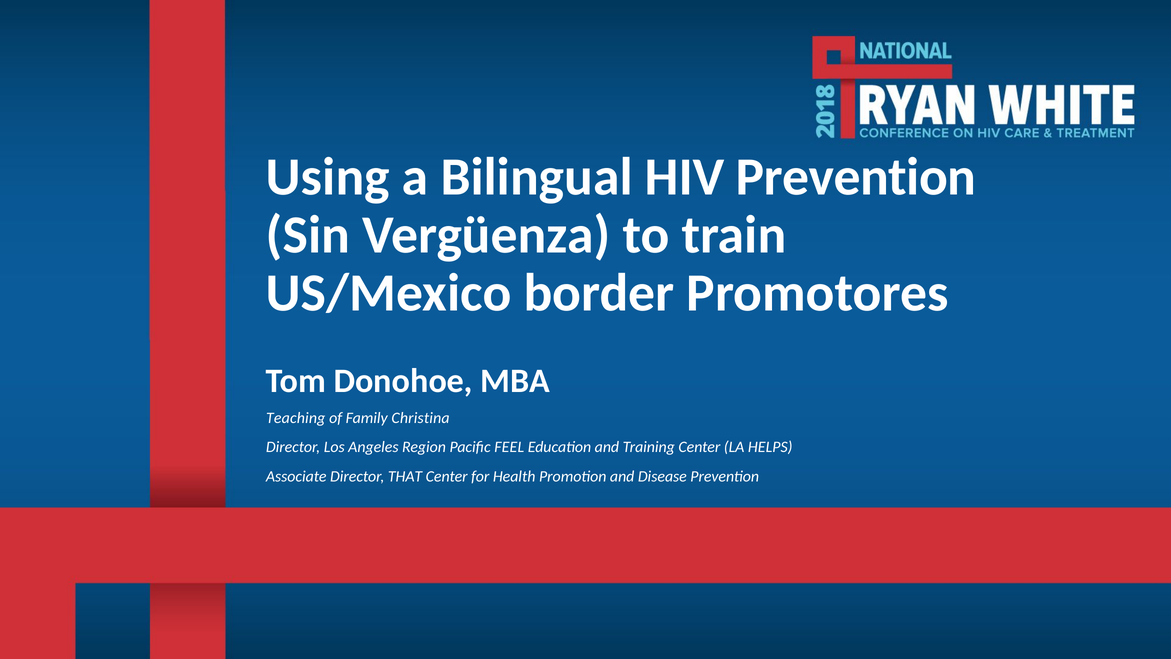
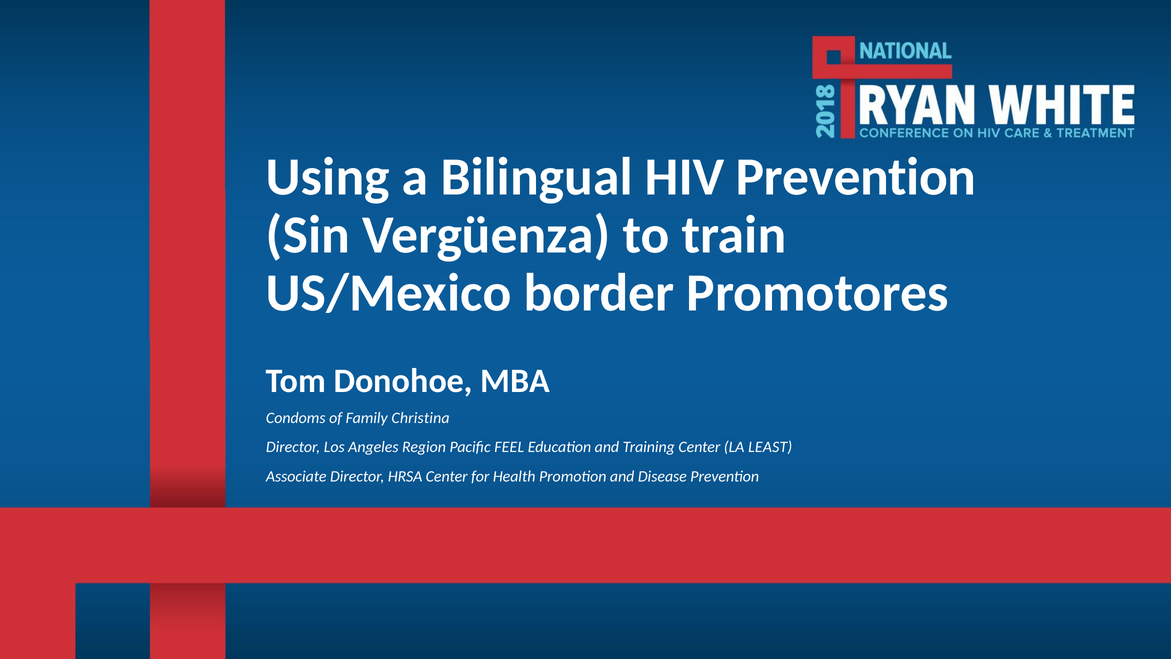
Teaching: Teaching -> Condoms
HELPS: HELPS -> LEAST
THAT: THAT -> HRSA
